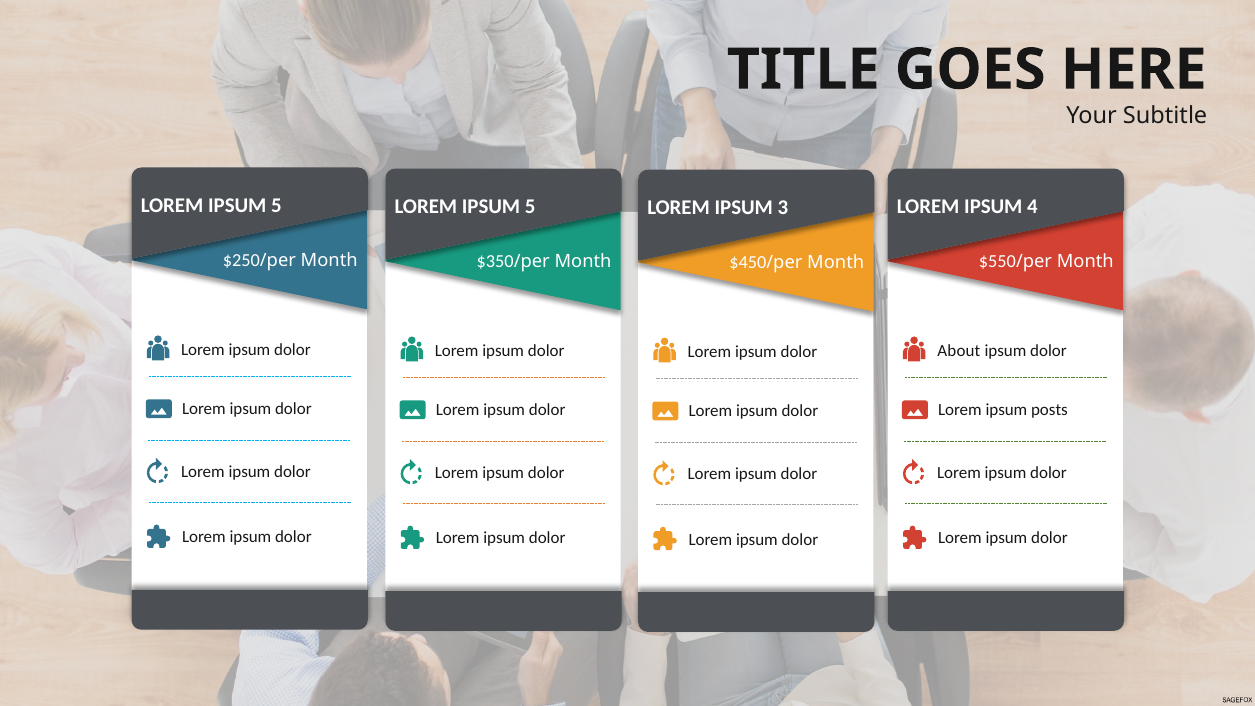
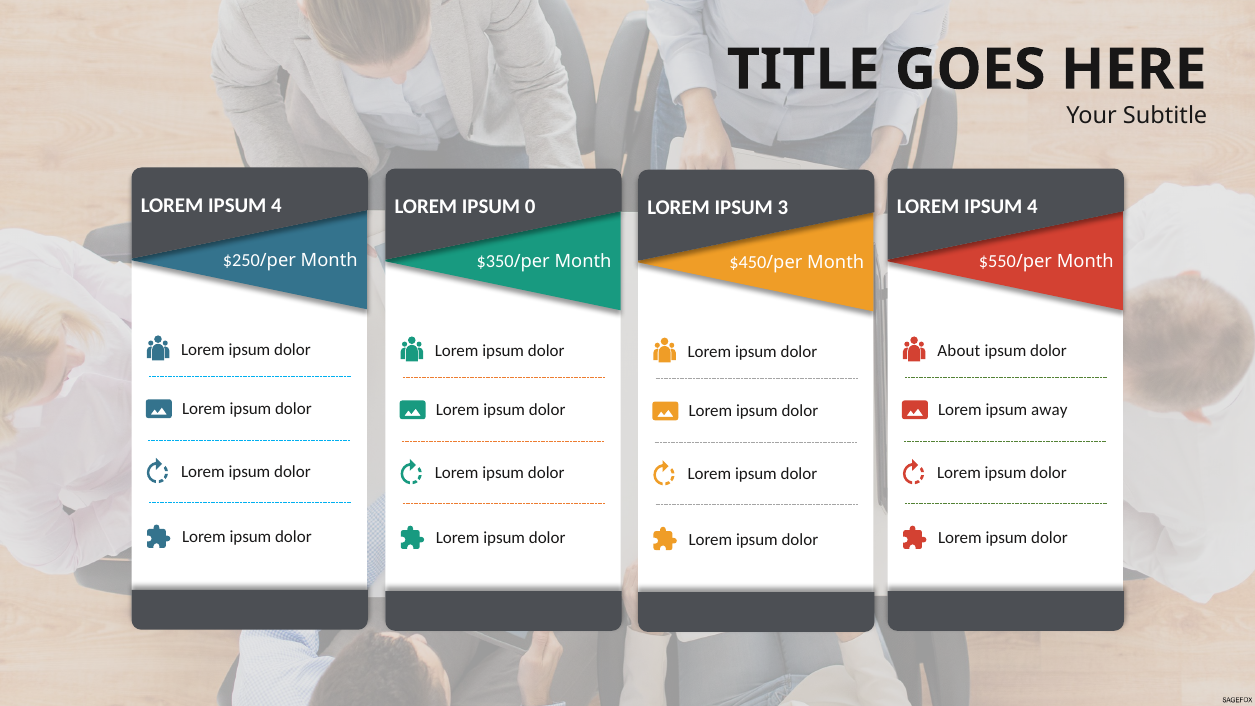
5 at (276, 205): 5 -> 4
5 at (530, 206): 5 -> 0
posts: posts -> away
